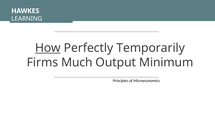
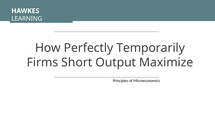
How underline: present -> none
Much: Much -> Short
Minimum: Minimum -> Maximize
